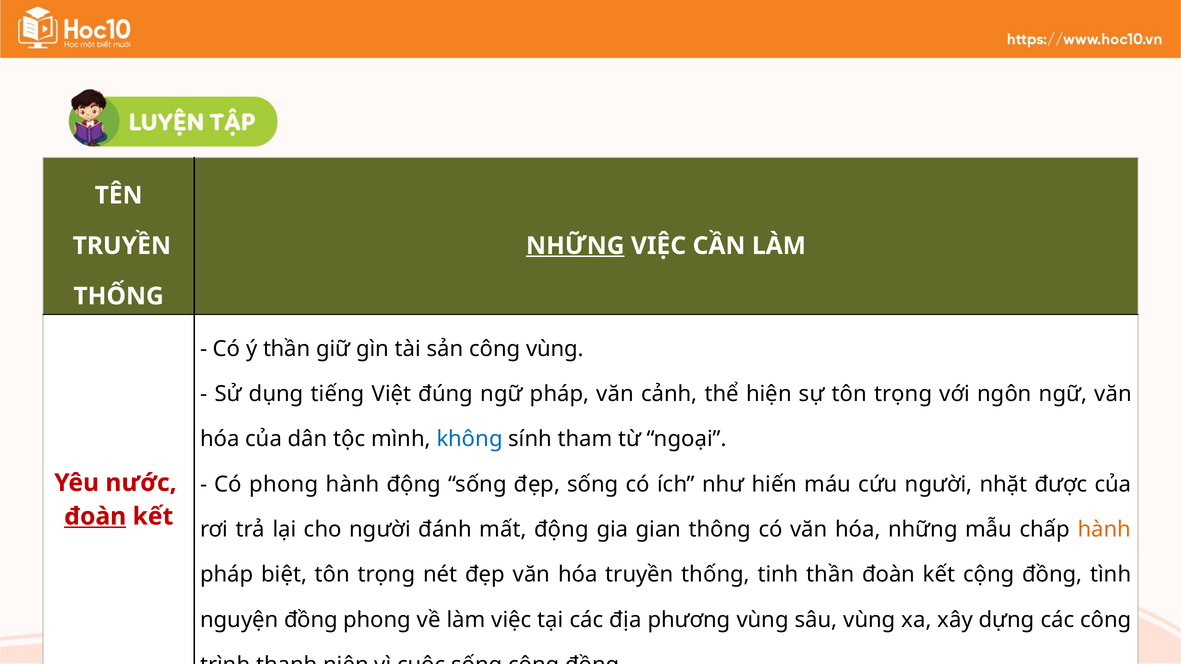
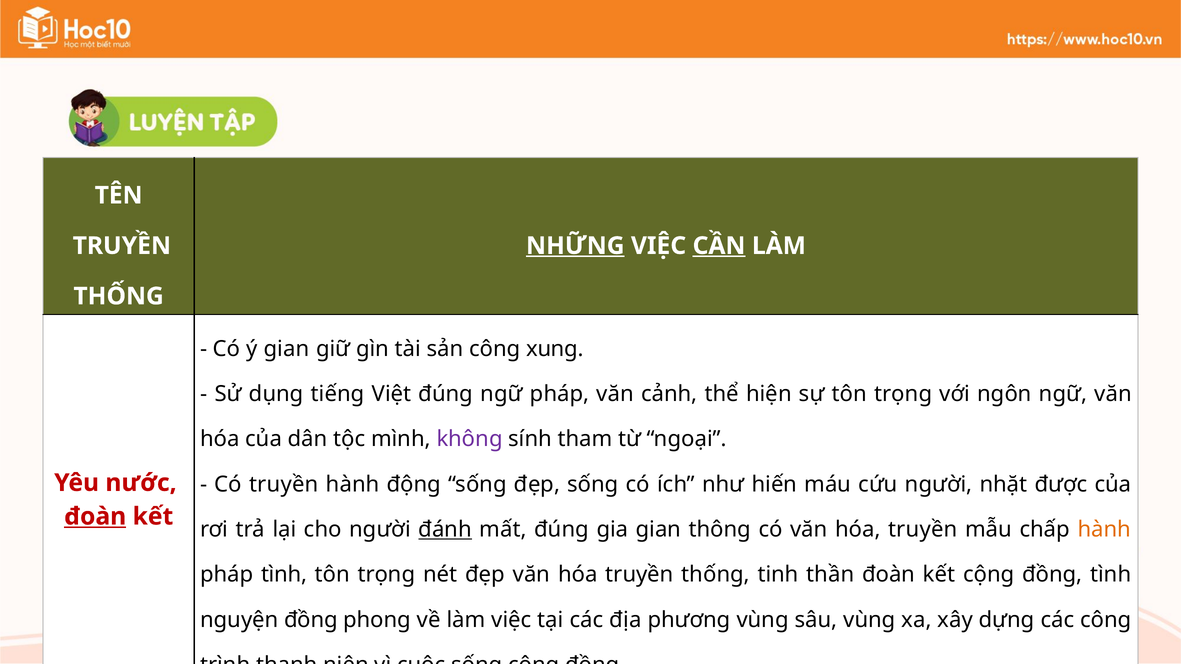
CẦN underline: none -> present
ý thần: thần -> gian
công vùng: vùng -> xung
không colour: blue -> purple
Có phong: phong -> truyền
đánh underline: none -> present
mất động: động -> đúng
có văn hóa những: những -> truyền
pháp biệt: biệt -> tình
